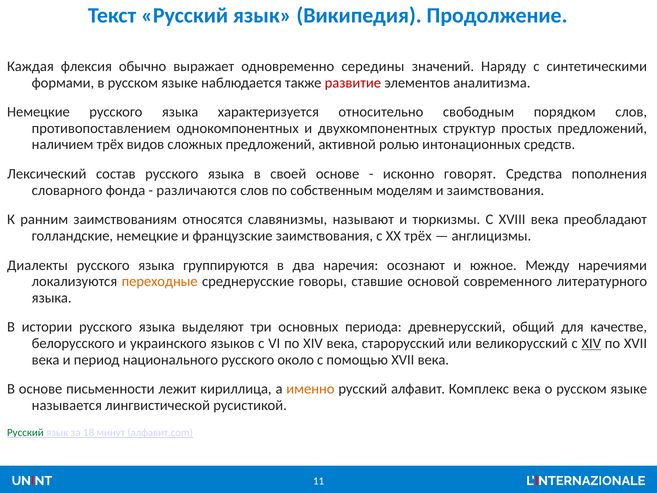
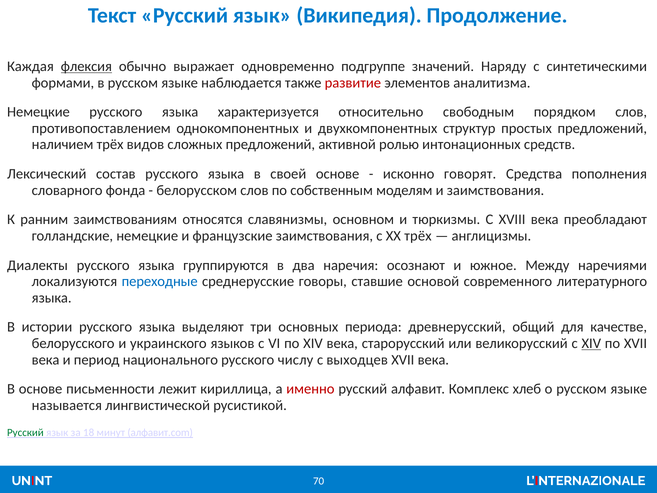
флексия underline: none -> present
середины: середины -> подгруппе
различаются: различаются -> белорусском
называют: называют -> основном
переходные colour: orange -> blue
около: около -> числу
помощью: помощью -> выходцев
именно colour: orange -> red
Комплекс века: века -> хлеб
11: 11 -> 70
